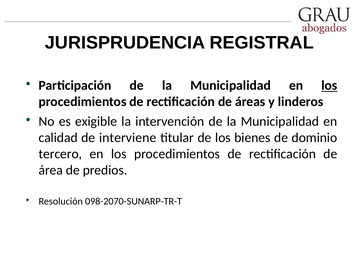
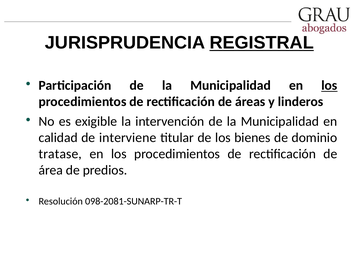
REGISTRAL underline: none -> present
tercero: tercero -> tratase
098-2070-SUNARP-TR-T: 098-2070-SUNARP-TR-T -> 098-2081-SUNARP-TR-T
